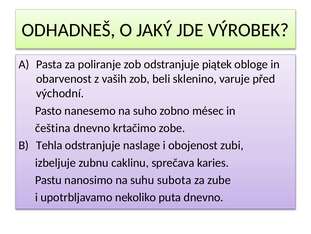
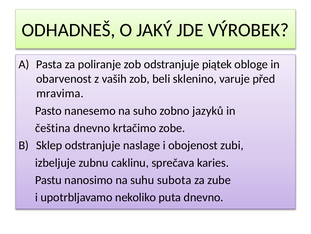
východní: východní -> mravima
mésec: mésec -> jazyků
Tehla: Tehla -> Sklep
